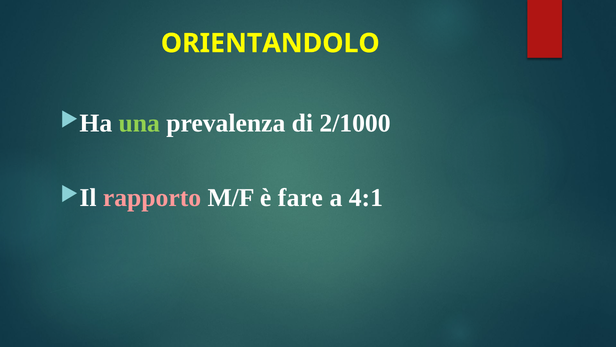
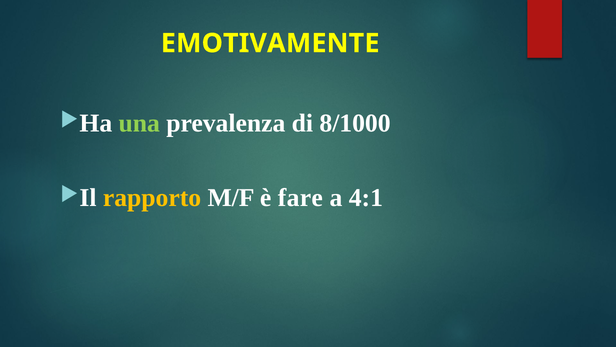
ORIENTANDOLO: ORIENTANDOLO -> EMOTIVAMENTE
2/1000: 2/1000 -> 8/1000
rapporto colour: pink -> yellow
